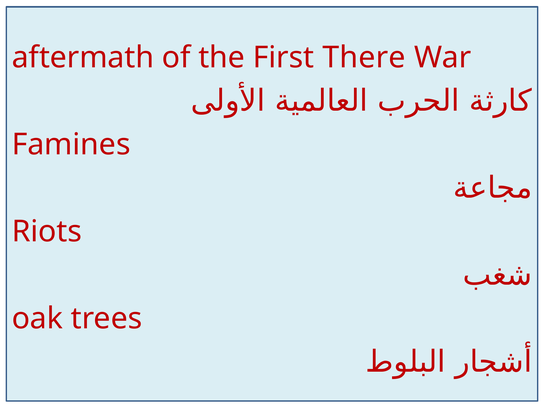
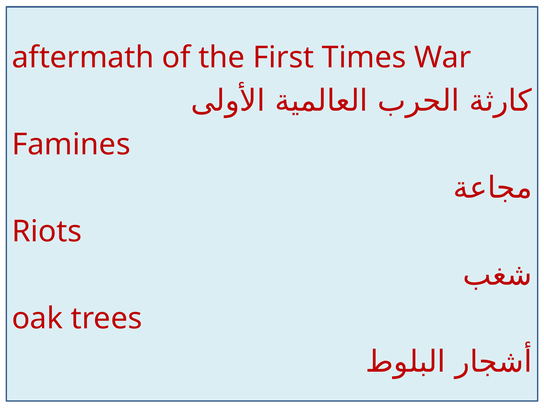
There: There -> Times
